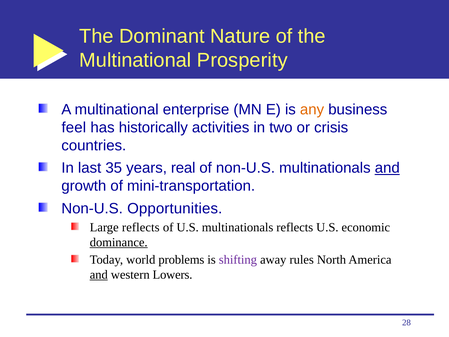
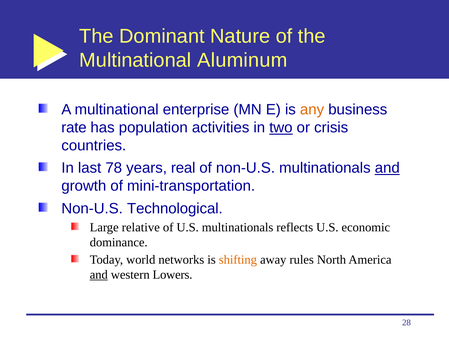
Prosperity: Prosperity -> Aluminum
feel: feel -> rate
historically: historically -> population
two underline: none -> present
35: 35 -> 78
Opportunities: Opportunities -> Technological
Large reflects: reflects -> relative
dominance underline: present -> none
problems: problems -> networks
shifting colour: purple -> orange
